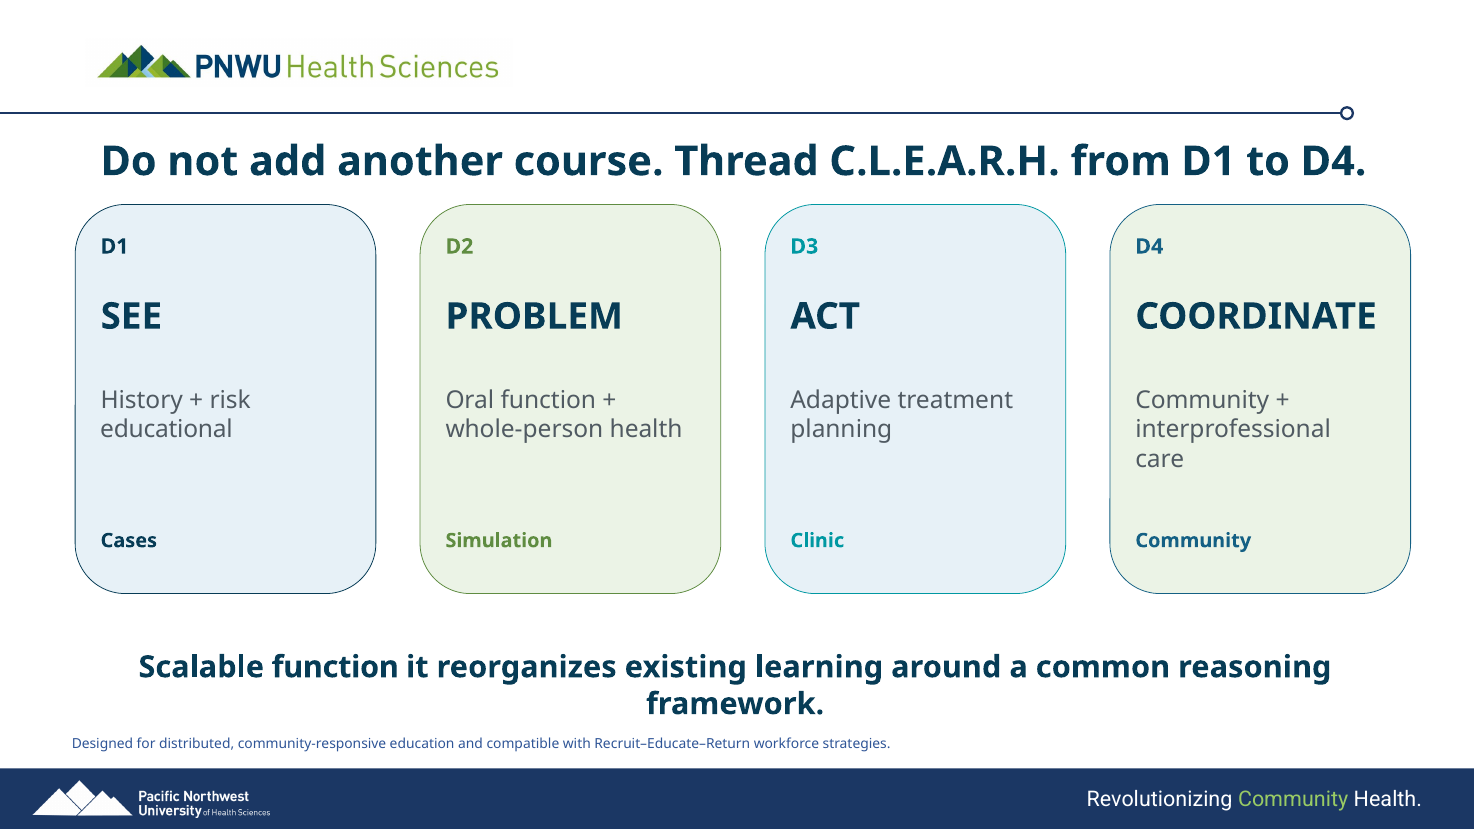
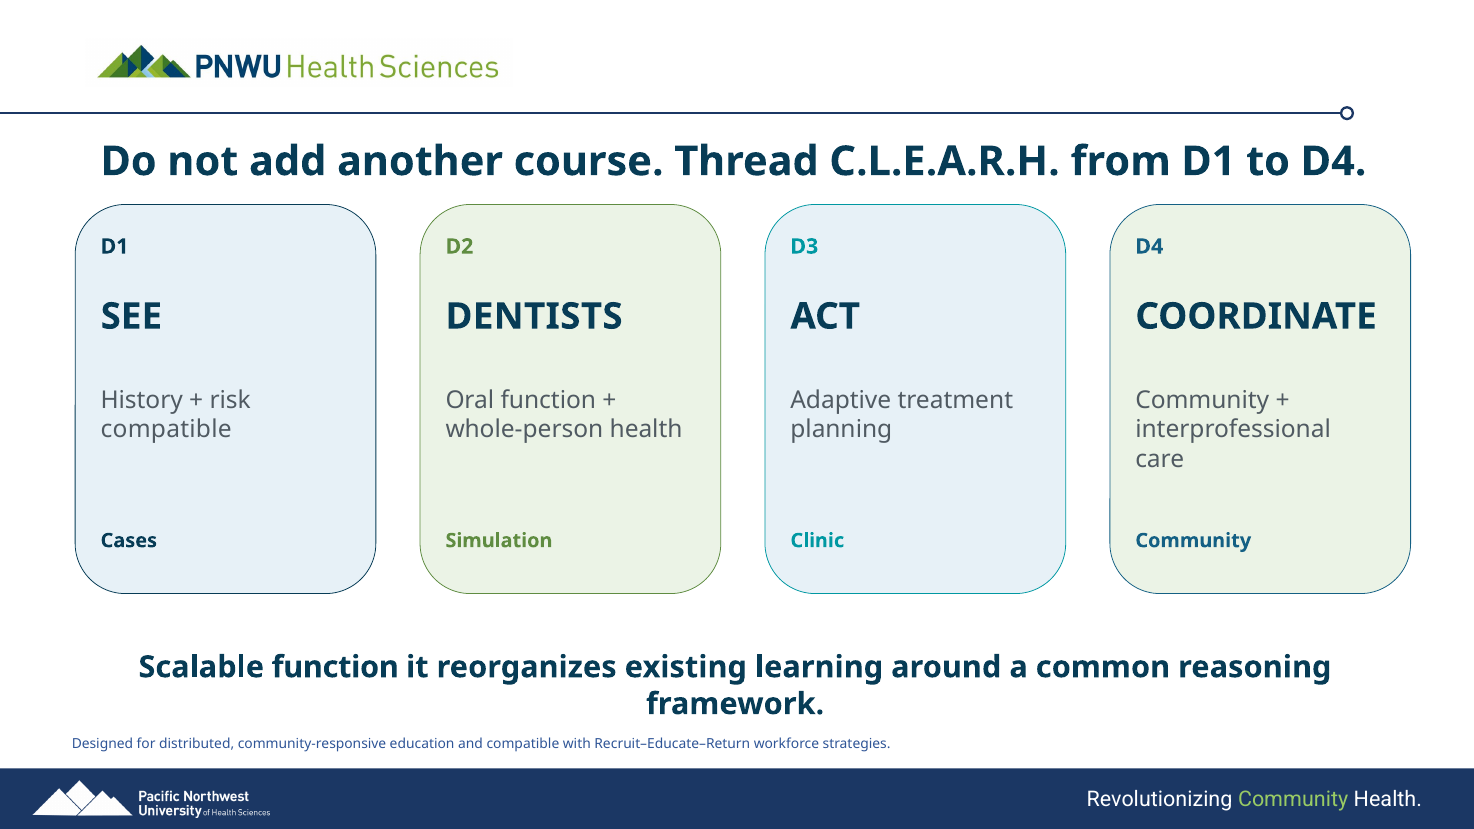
PROBLEM: PROBLEM -> DENTISTS
educational at (166, 429): educational -> compatible
